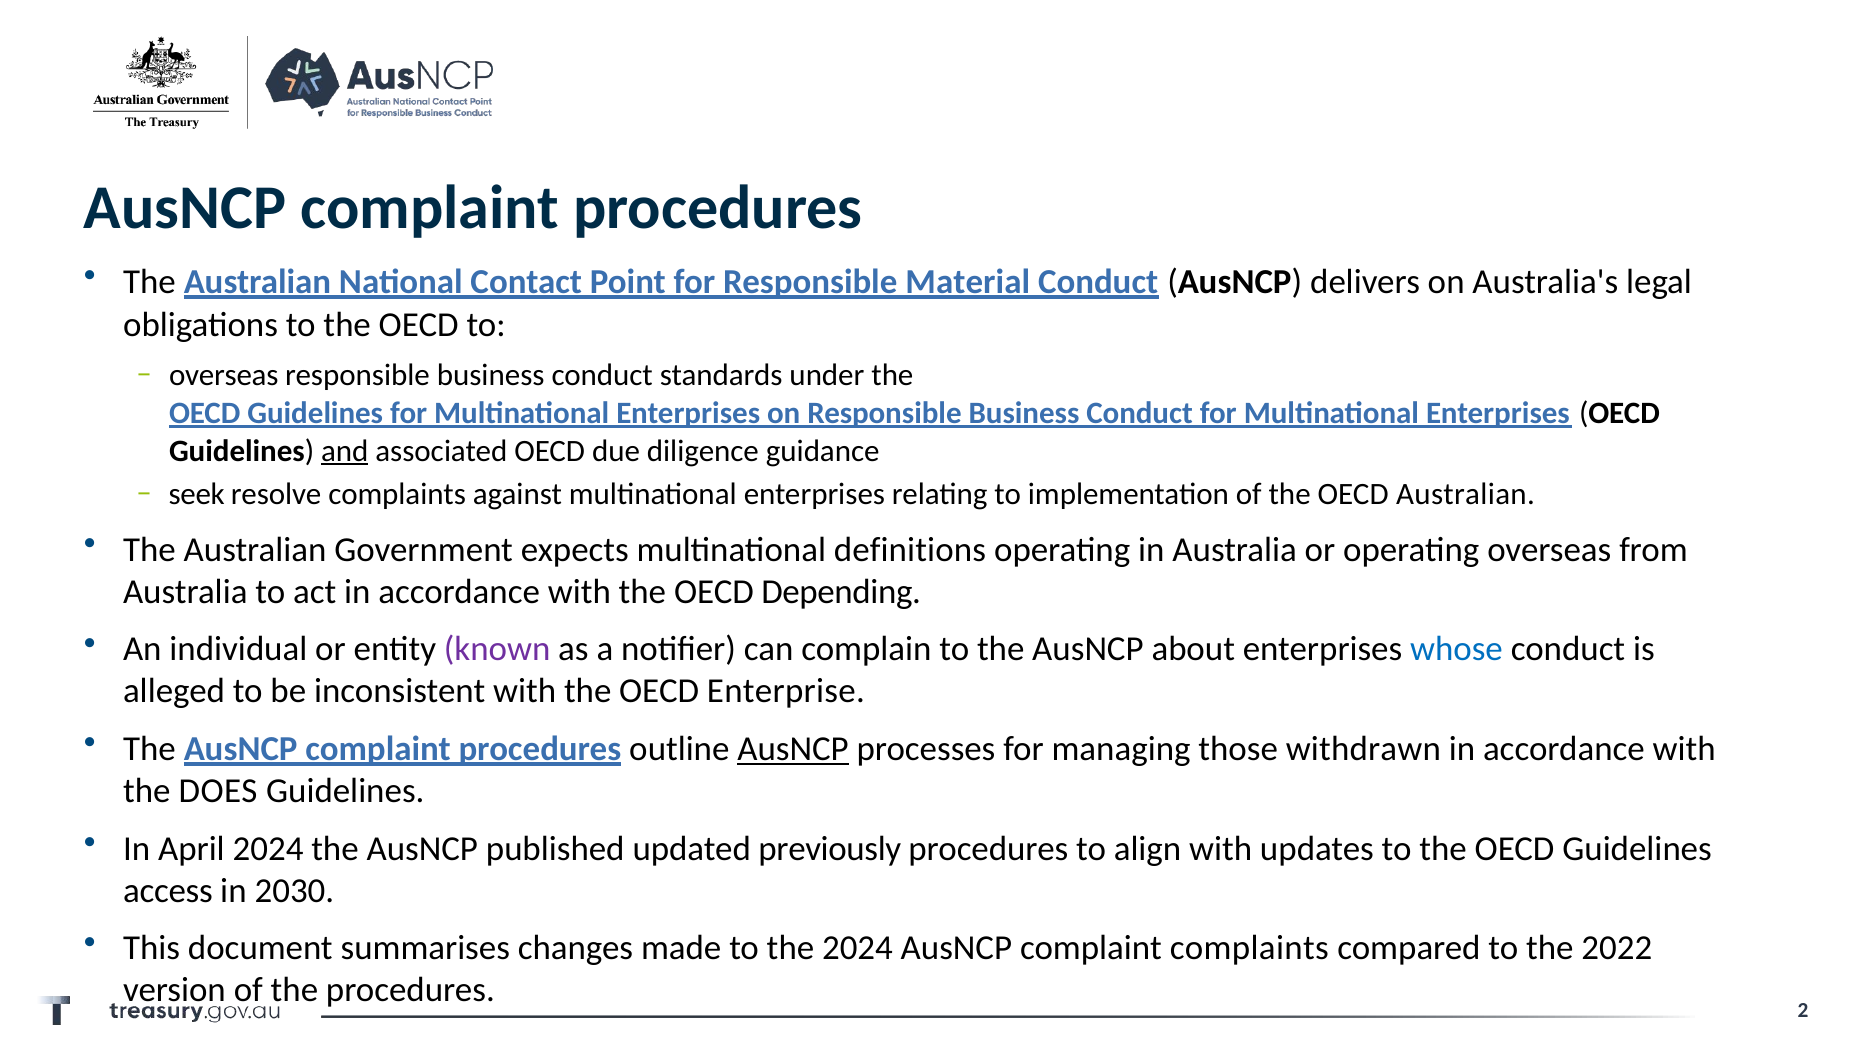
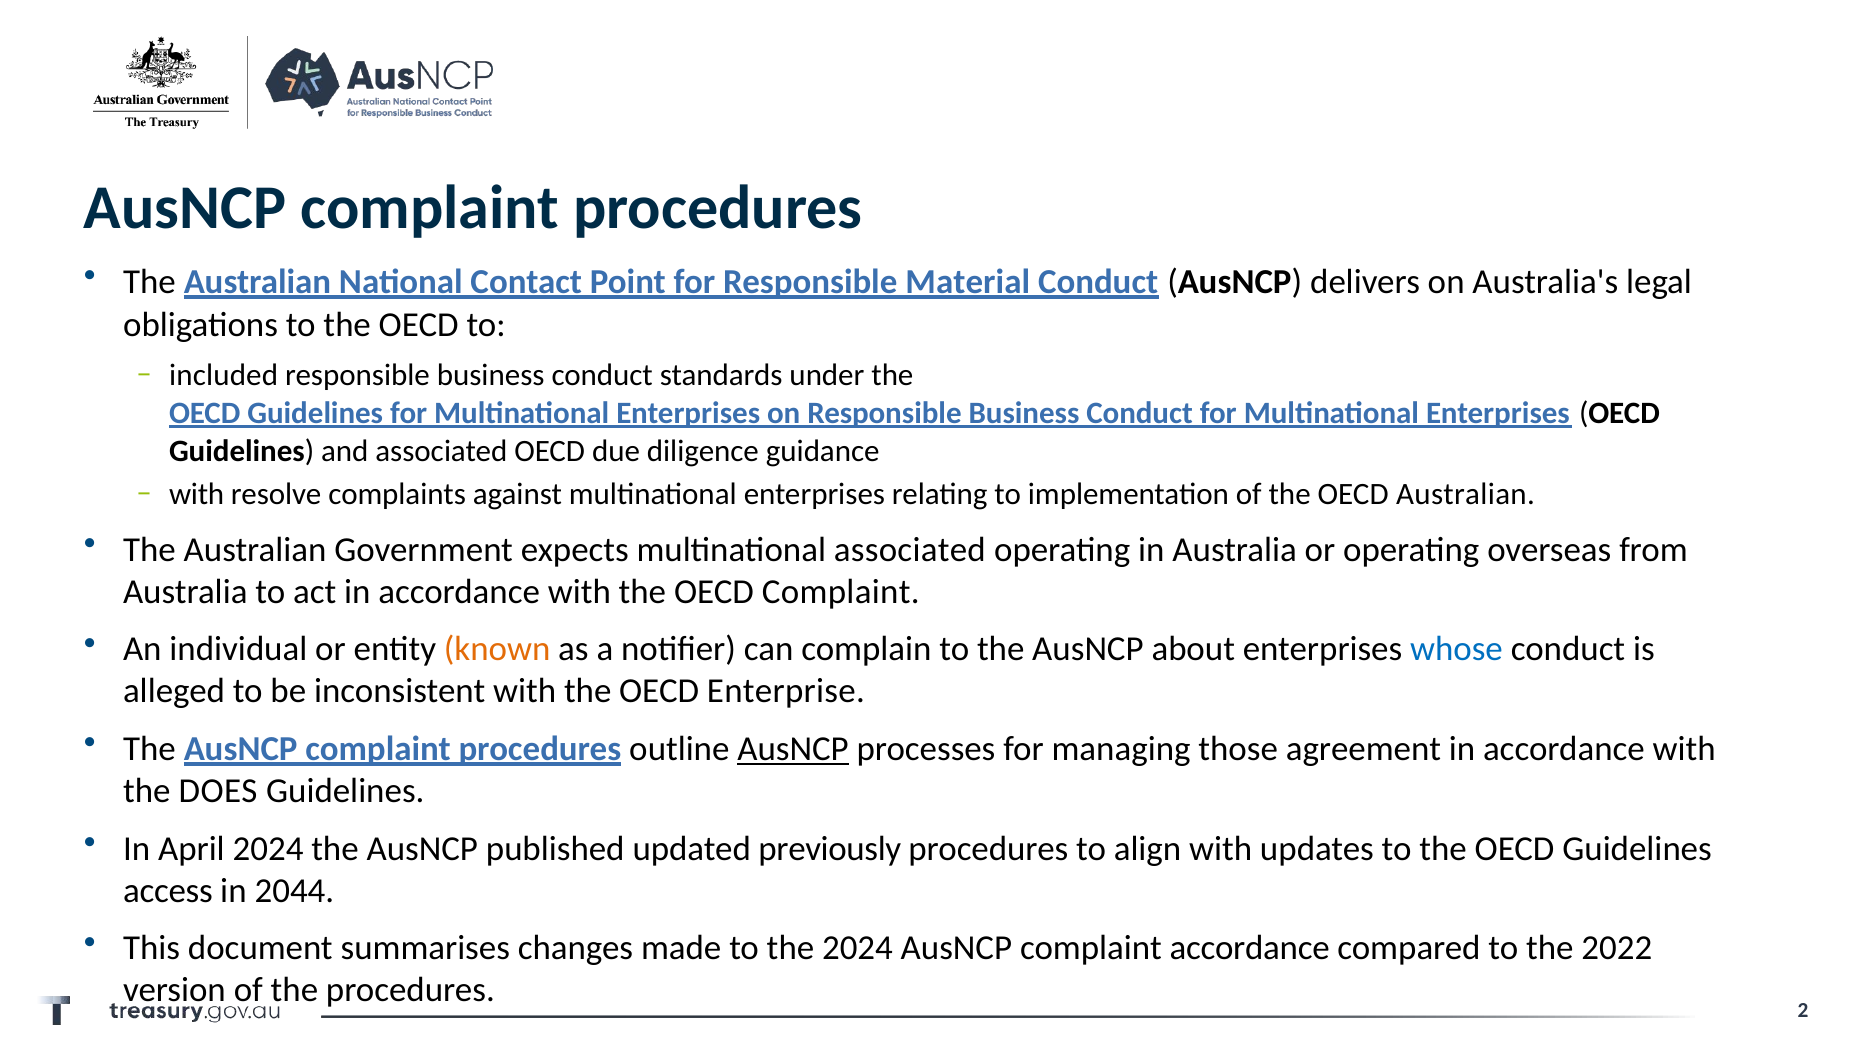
overseas at (224, 375): overseas -> included
and underline: present -> none
seek at (197, 494): seek -> with
multinational definitions: definitions -> associated
OECD Depending: Depending -> Complaint
known colour: purple -> orange
withdrawn: withdrawn -> agreement
2030: 2030 -> 2044
complaint complaints: complaints -> accordance
